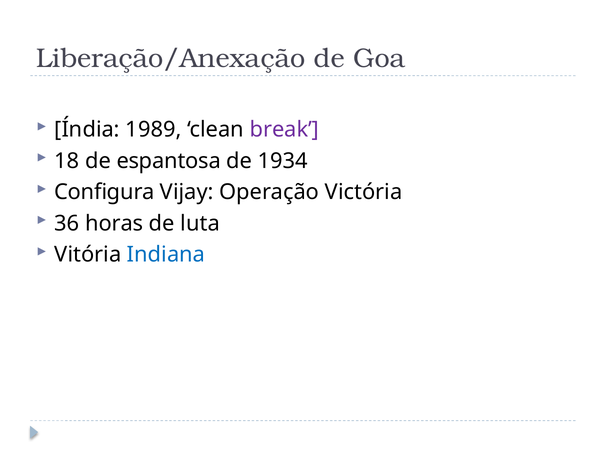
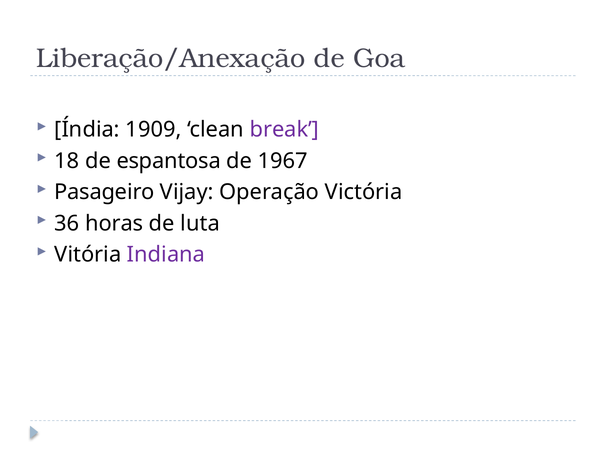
1989: 1989 -> 1909
1934: 1934 -> 1967
Configura: Configura -> Pasageiro
Indiana colour: blue -> purple
